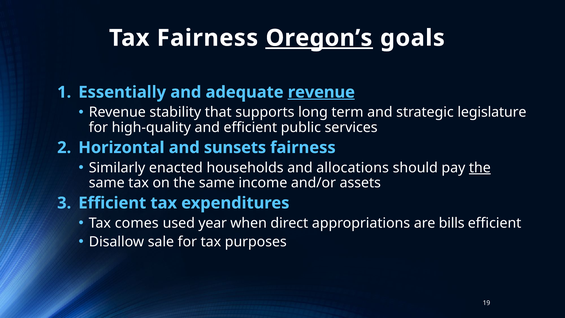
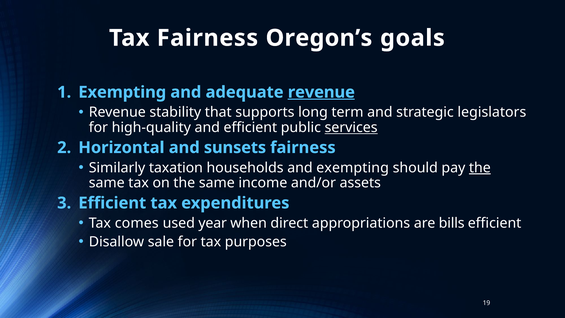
Oregon’s underline: present -> none
Essentially at (122, 92): Essentially -> Exempting
legislature: legislature -> legislators
services underline: none -> present
enacted: enacted -> taxation
and allocations: allocations -> exempting
